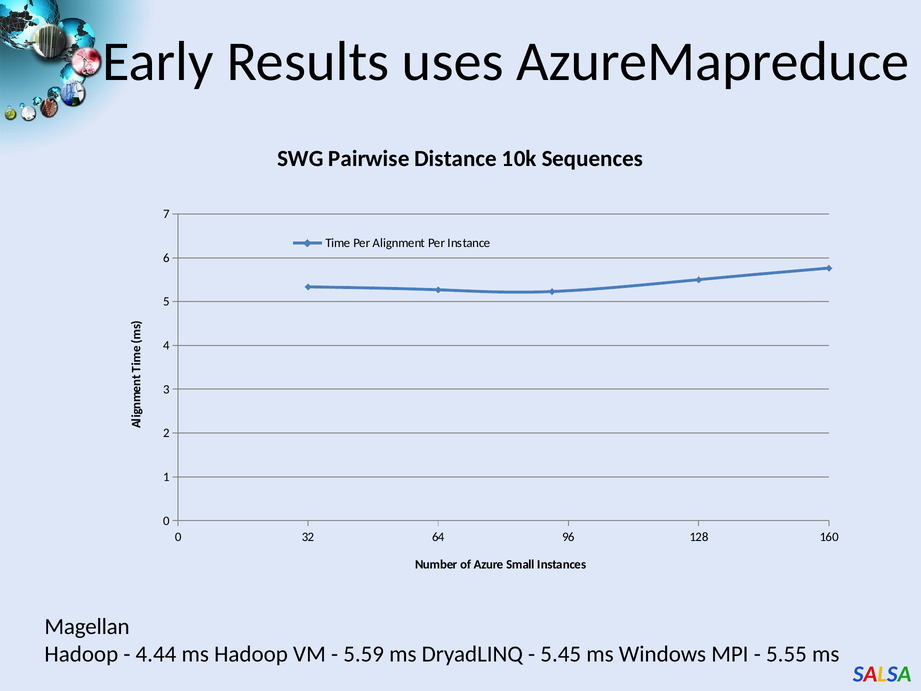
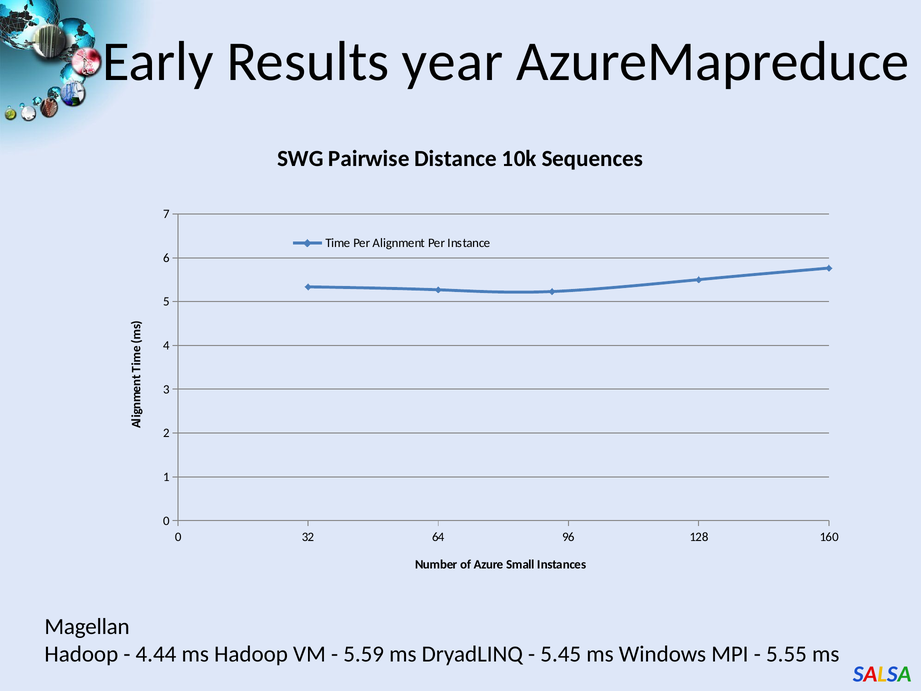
uses: uses -> year
